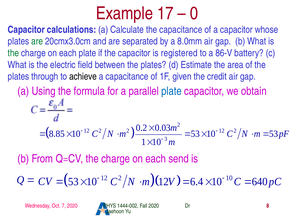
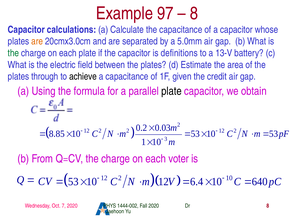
17: 17 -> 97
0 at (194, 14): 0 -> 8
are at (37, 41) colour: green -> orange
8.0mm: 8.0mm -> 5.0mm
registered: registered -> definitions
86-V: 86-V -> 13-V
plate at (172, 91) colour: blue -> black
send: send -> voter
